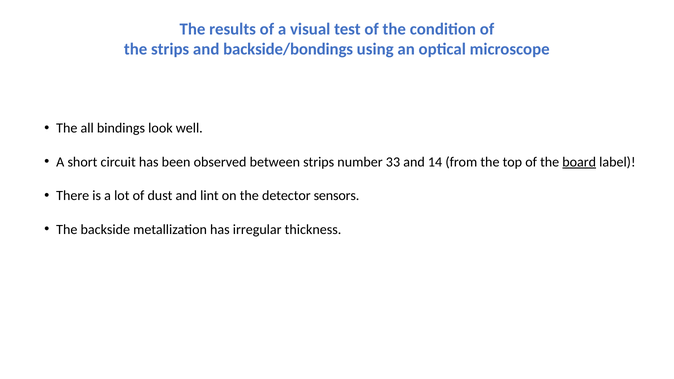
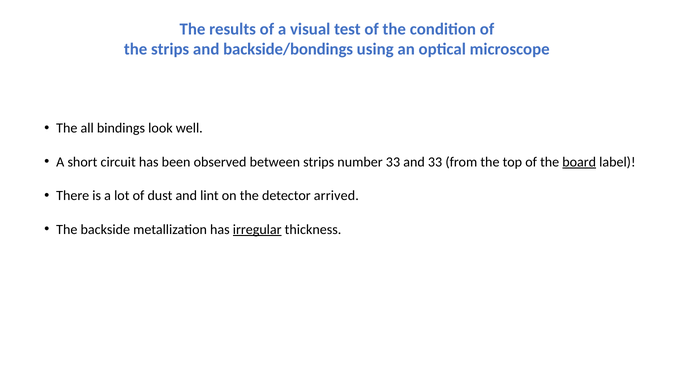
and 14: 14 -> 33
sensors: sensors -> arrived
irregular underline: none -> present
